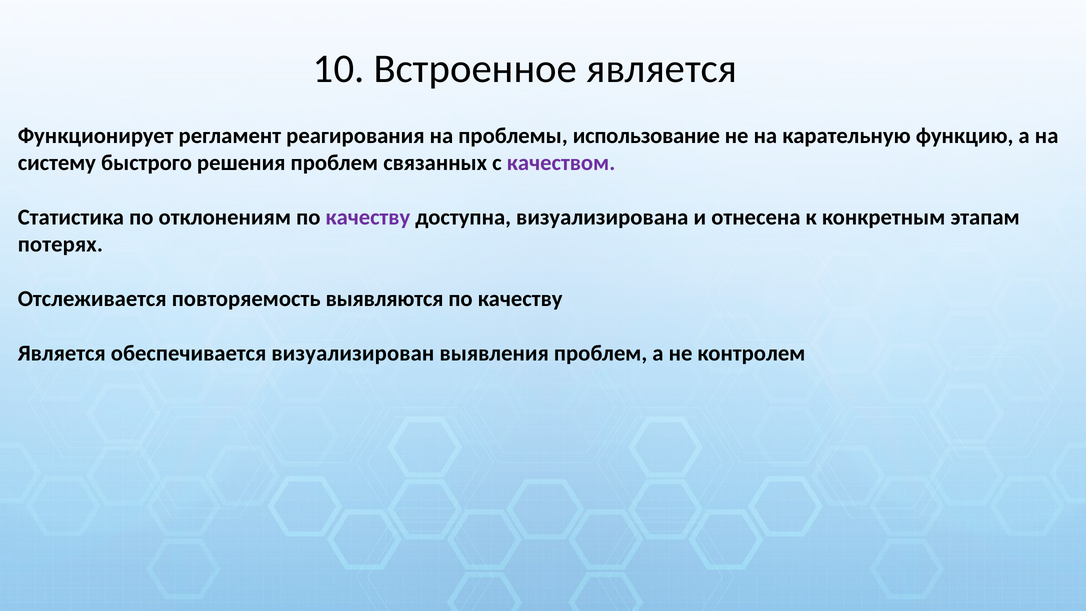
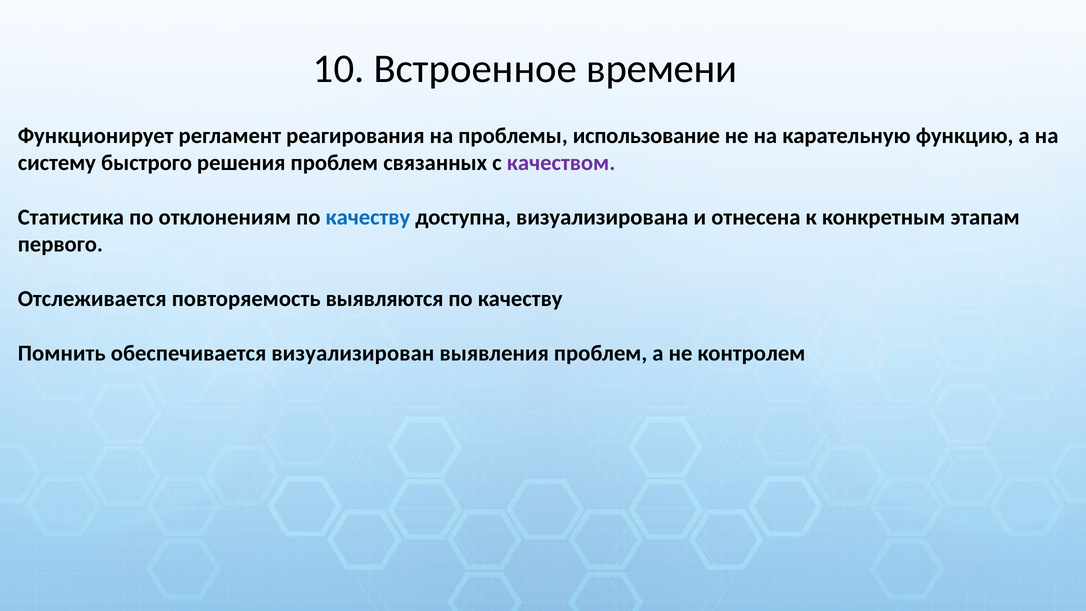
Встроенное является: является -> времени
качеству at (368, 217) colour: purple -> blue
потерях: потерях -> первого
Является at (62, 353): Является -> Помнить
